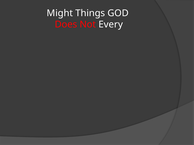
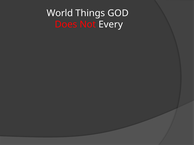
Might: Might -> World
